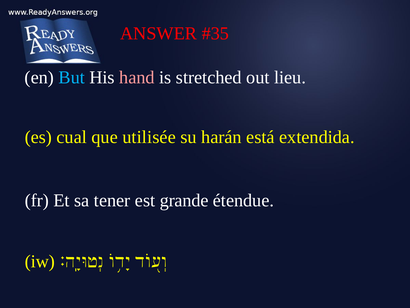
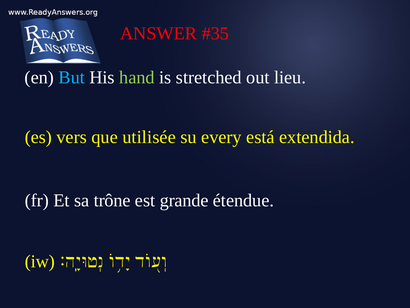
hand colour: pink -> light green
cual: cual -> vers
harán: harán -> every
tener: tener -> trône
